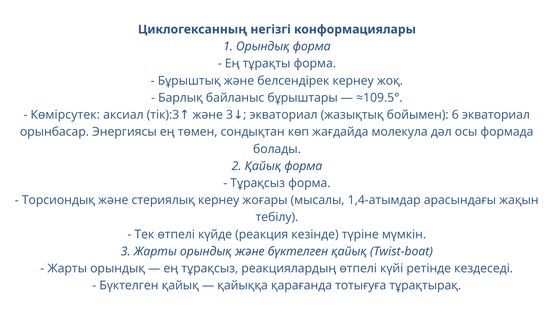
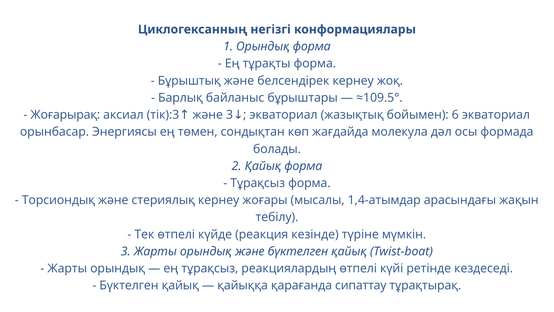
Көмірсутек: Көмірсутек -> Жоғарырақ
тотығуға: тотығуға -> сипаттау
